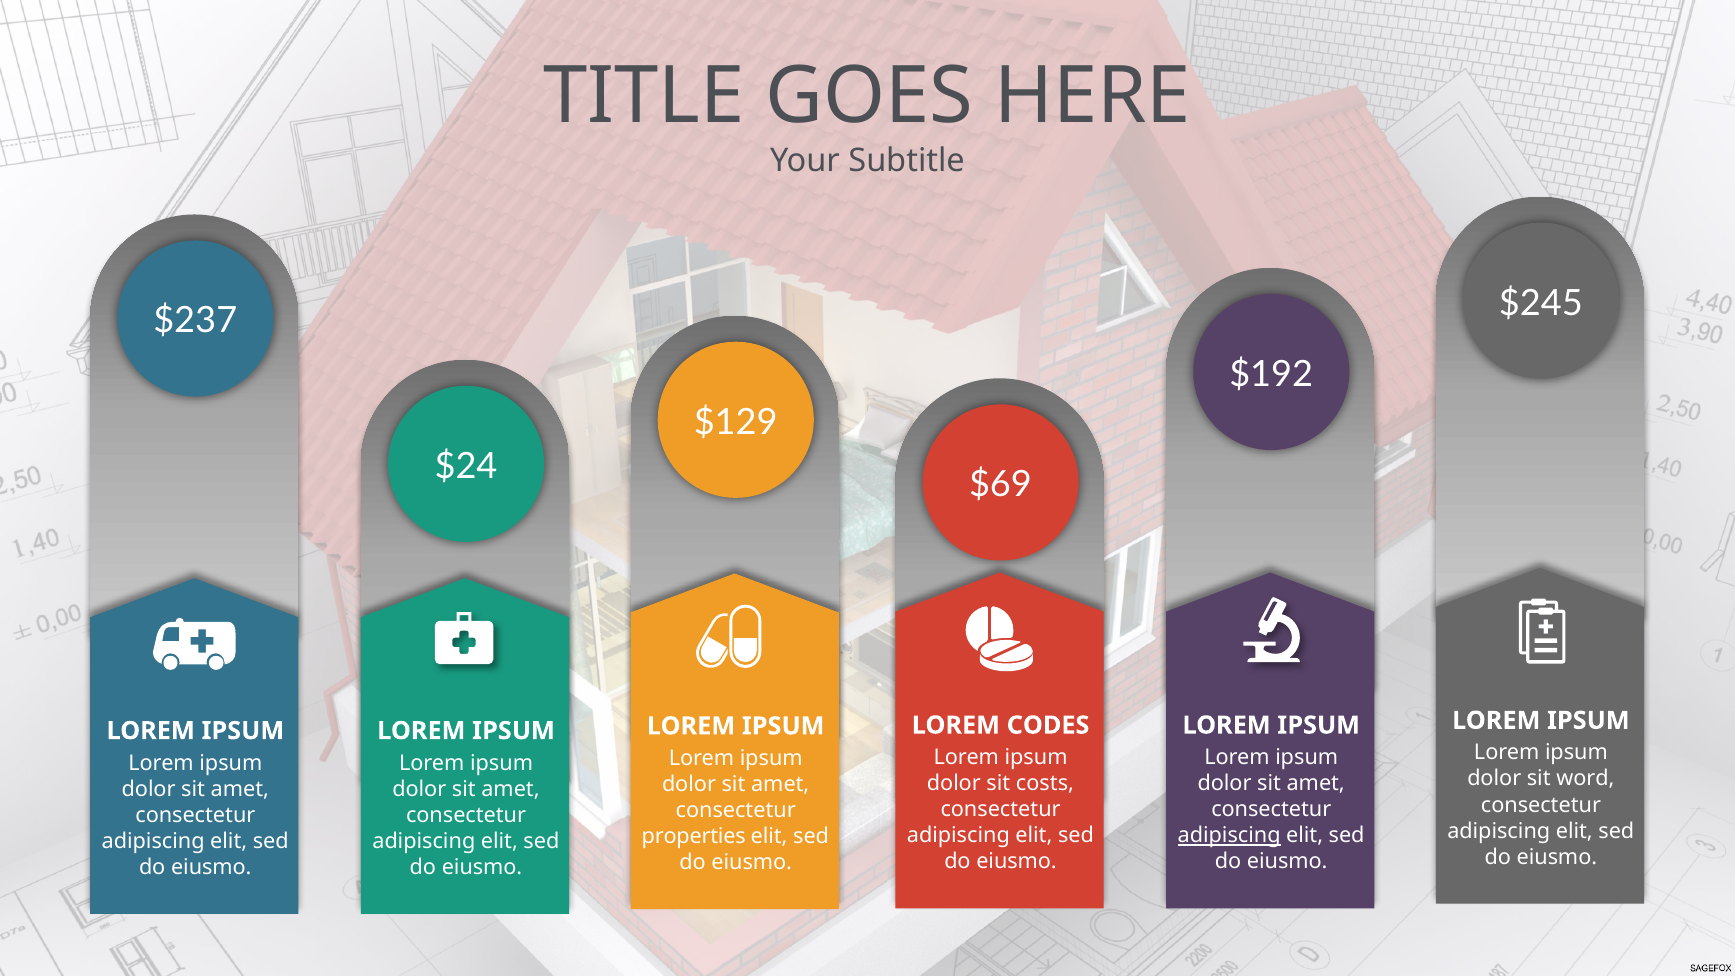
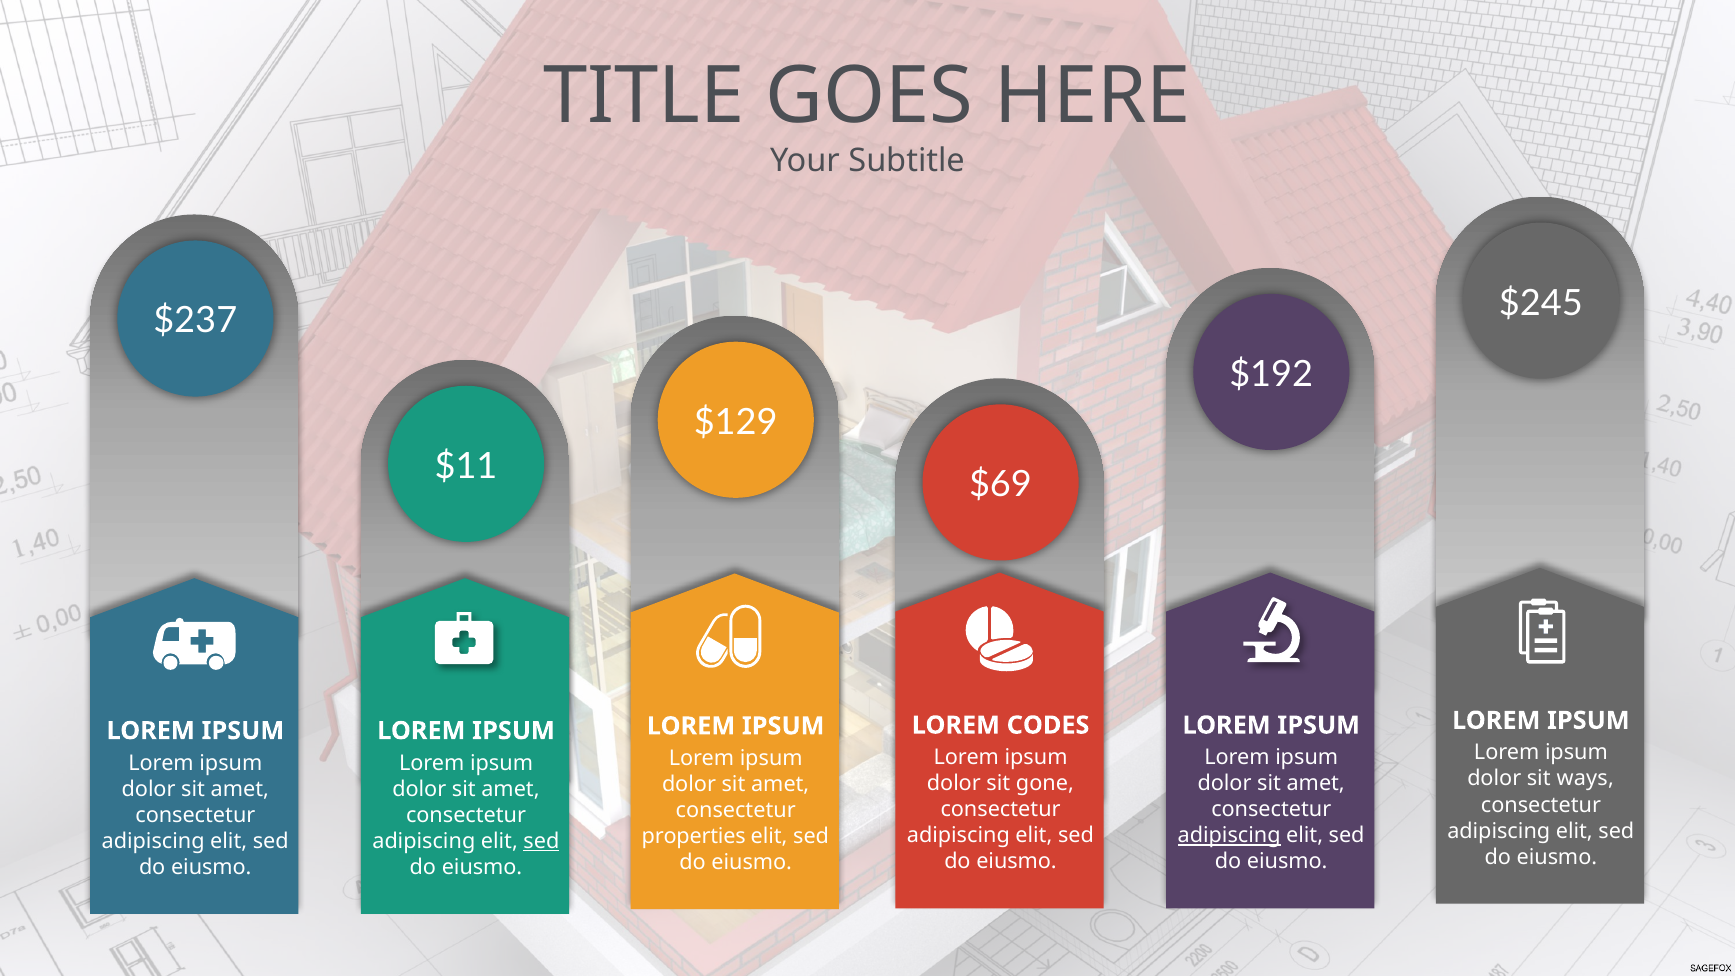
$24: $24 -> $11
word: word -> ways
costs: costs -> gone
sed at (541, 841) underline: none -> present
